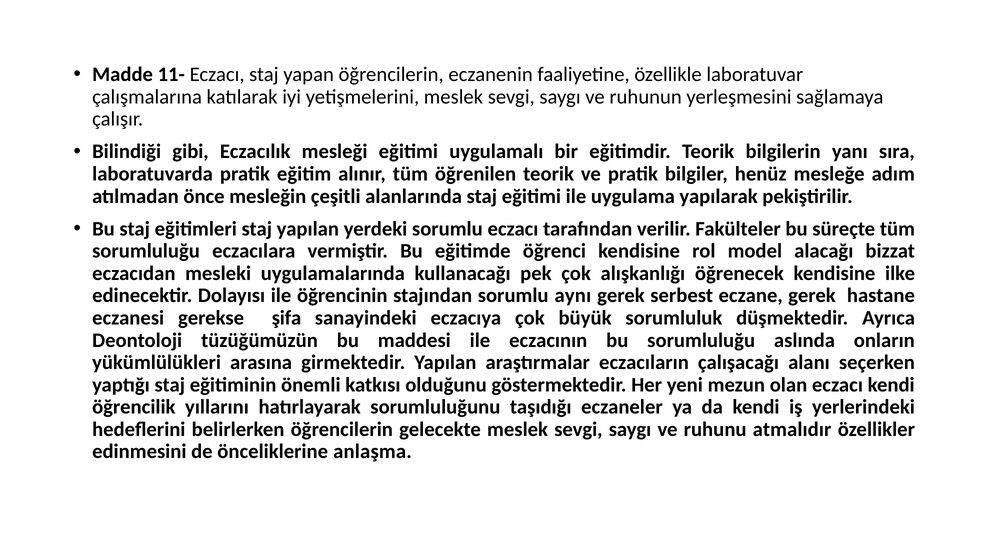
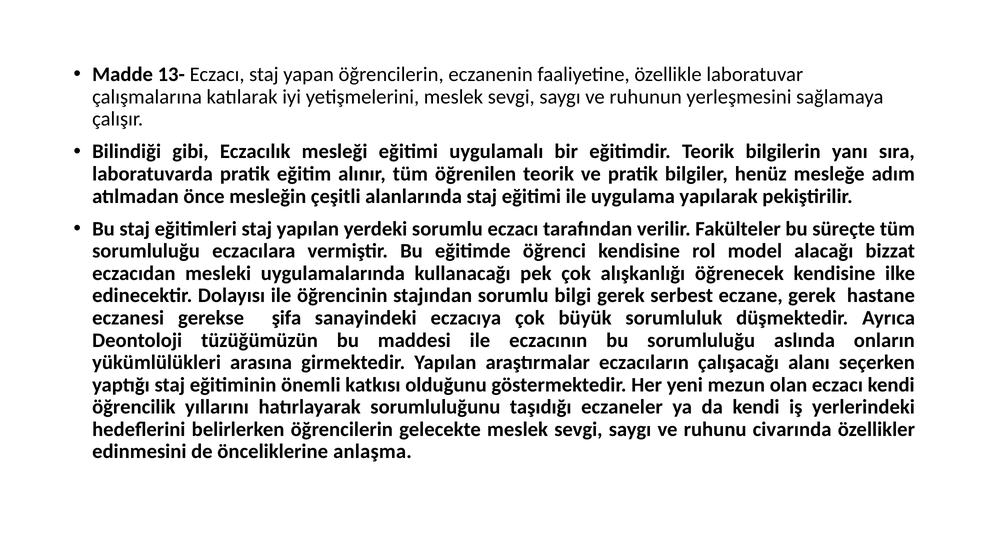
11-: 11- -> 13-
aynı: aynı -> bilgi
atmalıdır: atmalıdır -> civarında
